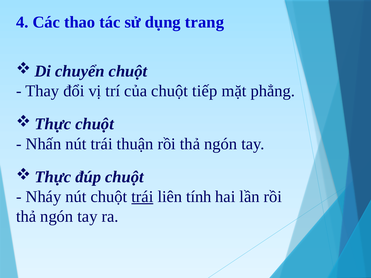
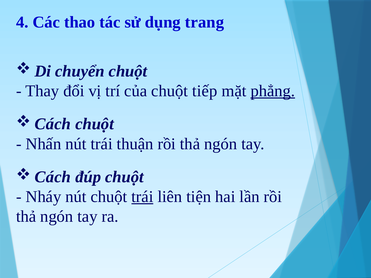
phẳng underline: none -> present
Thực at (53, 124): Thực -> Cách
Thực at (53, 177): Thực -> Cách
tính: tính -> tiện
